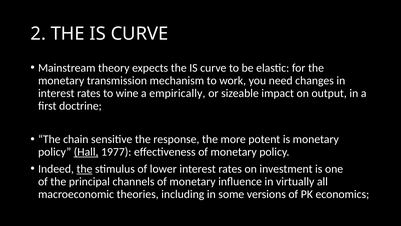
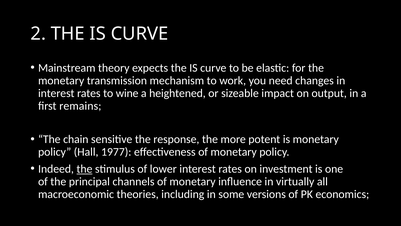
empirically: empirically -> heightened
doctrine: doctrine -> remains
Hall underline: present -> none
